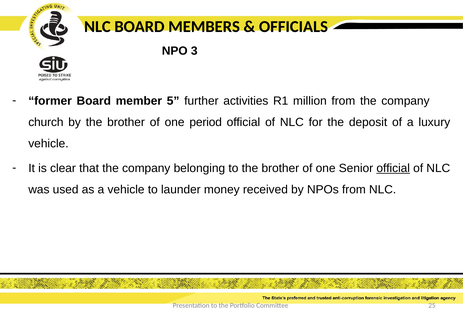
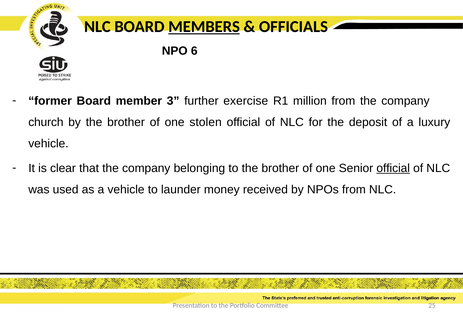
MEMBERS underline: none -> present
3: 3 -> 6
5: 5 -> 3
activities: activities -> exercise
period: period -> stolen
